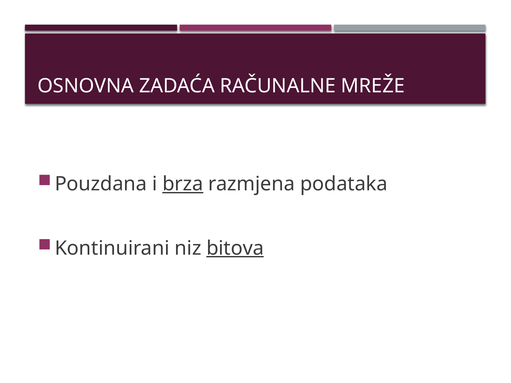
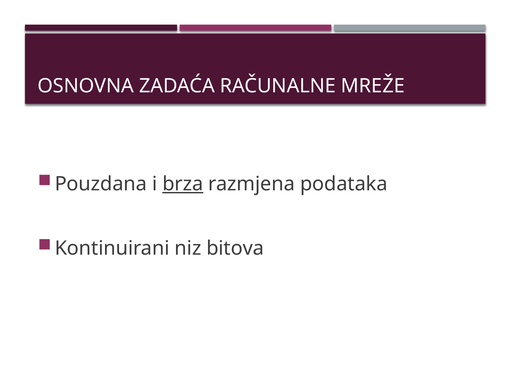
bitova underline: present -> none
